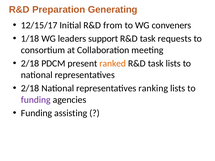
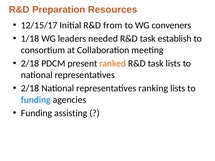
Generating: Generating -> Resources
support: support -> needed
requests: requests -> establish
funding at (36, 100) colour: purple -> blue
